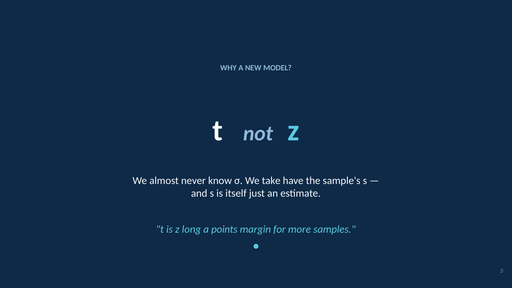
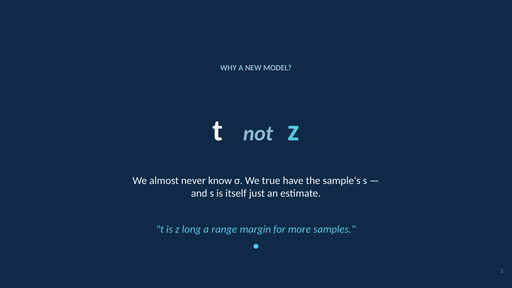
take: take -> true
points: points -> range
